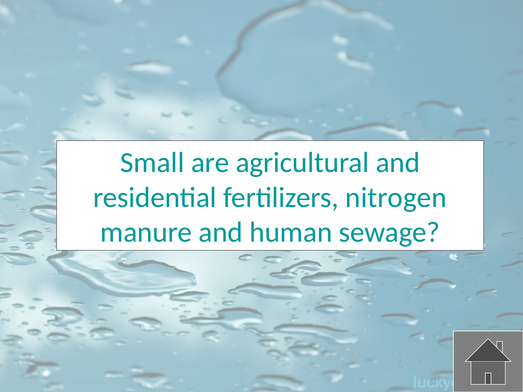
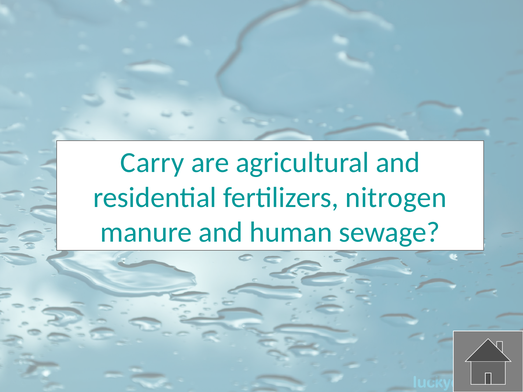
Small: Small -> Carry
